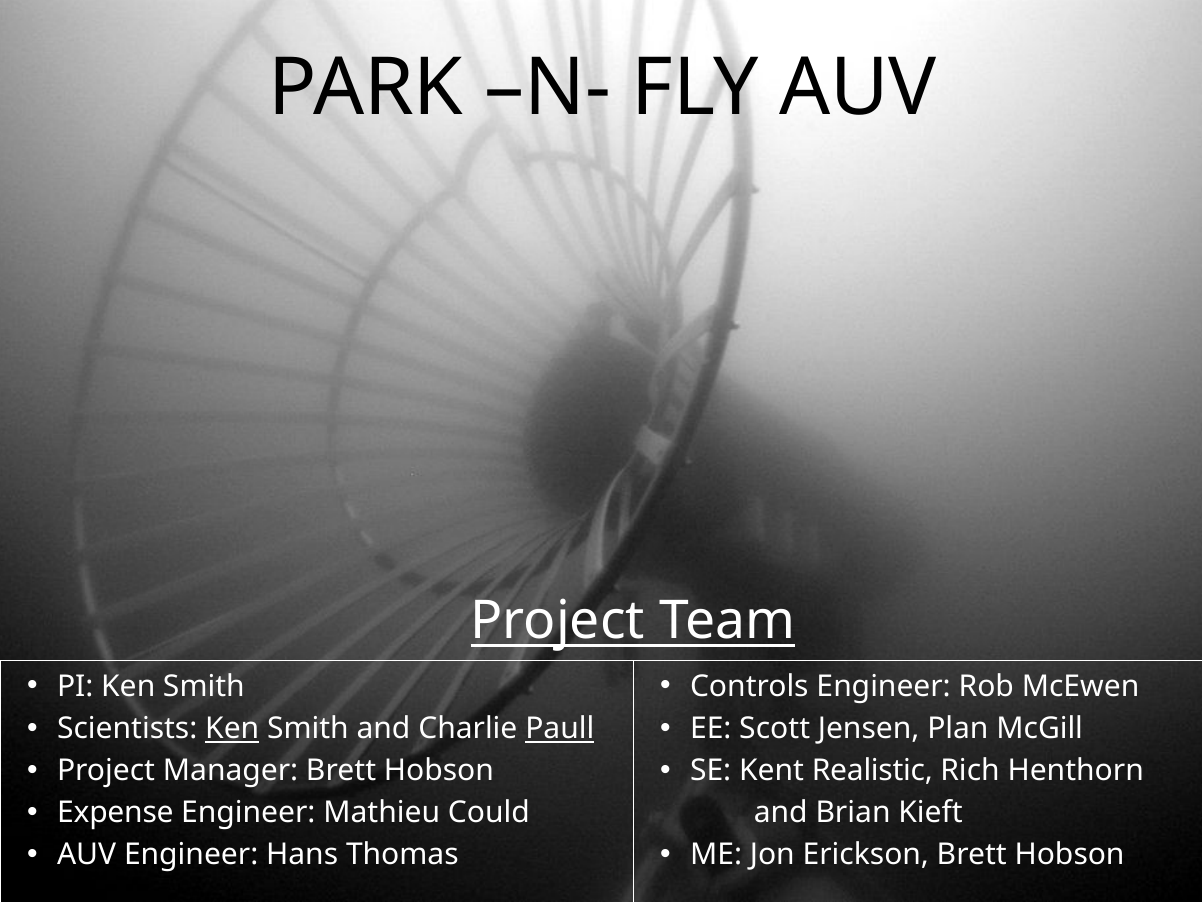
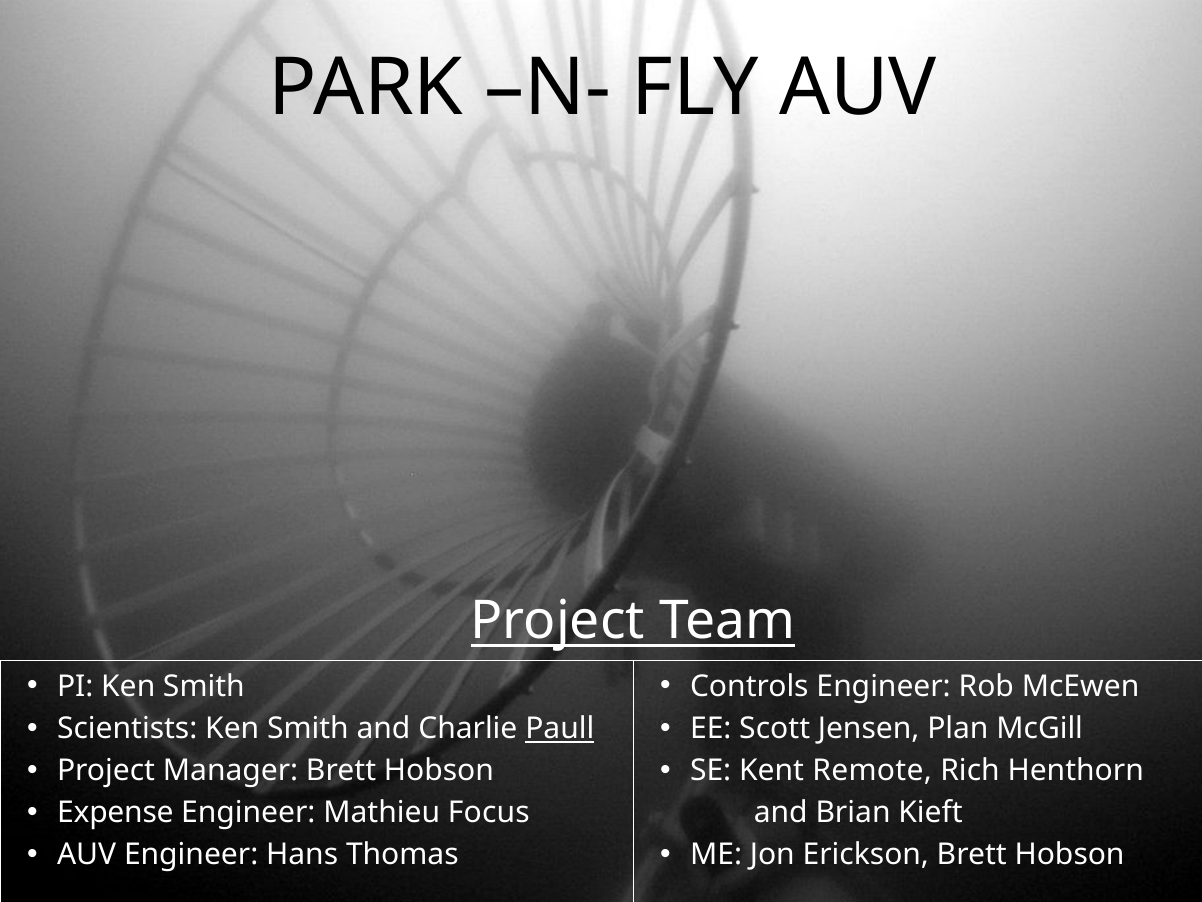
Ken at (232, 728) underline: present -> none
Realistic: Realistic -> Remote
Could: Could -> Focus
